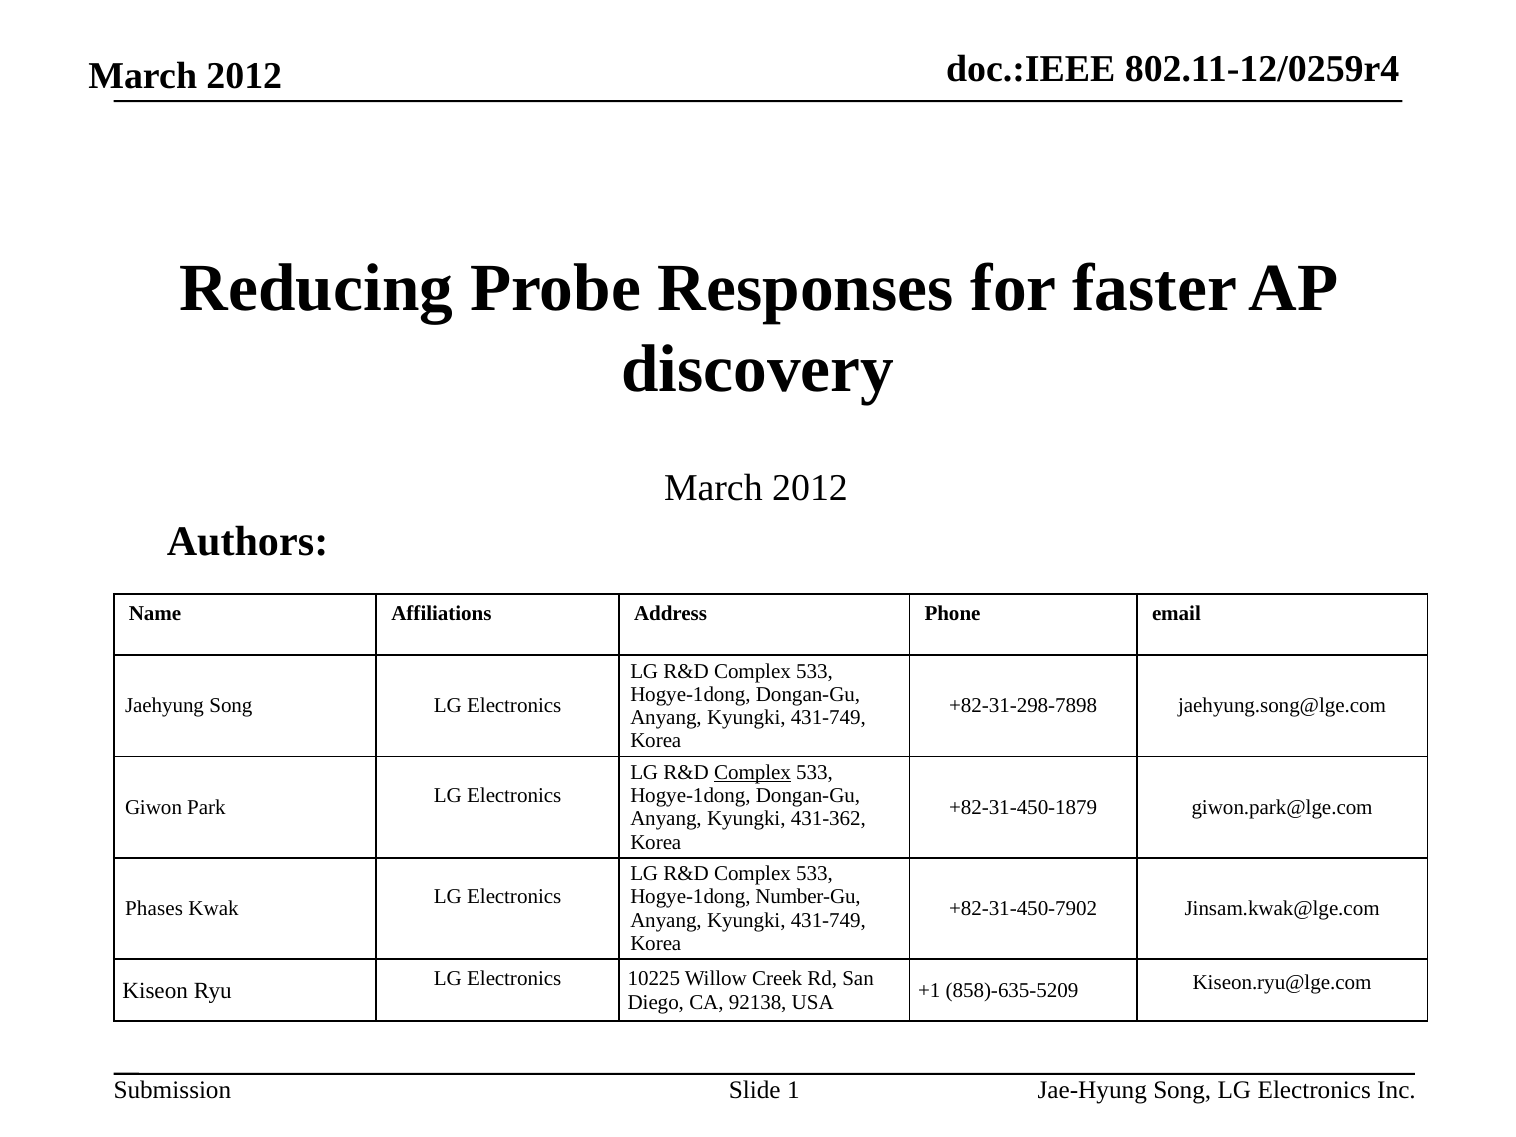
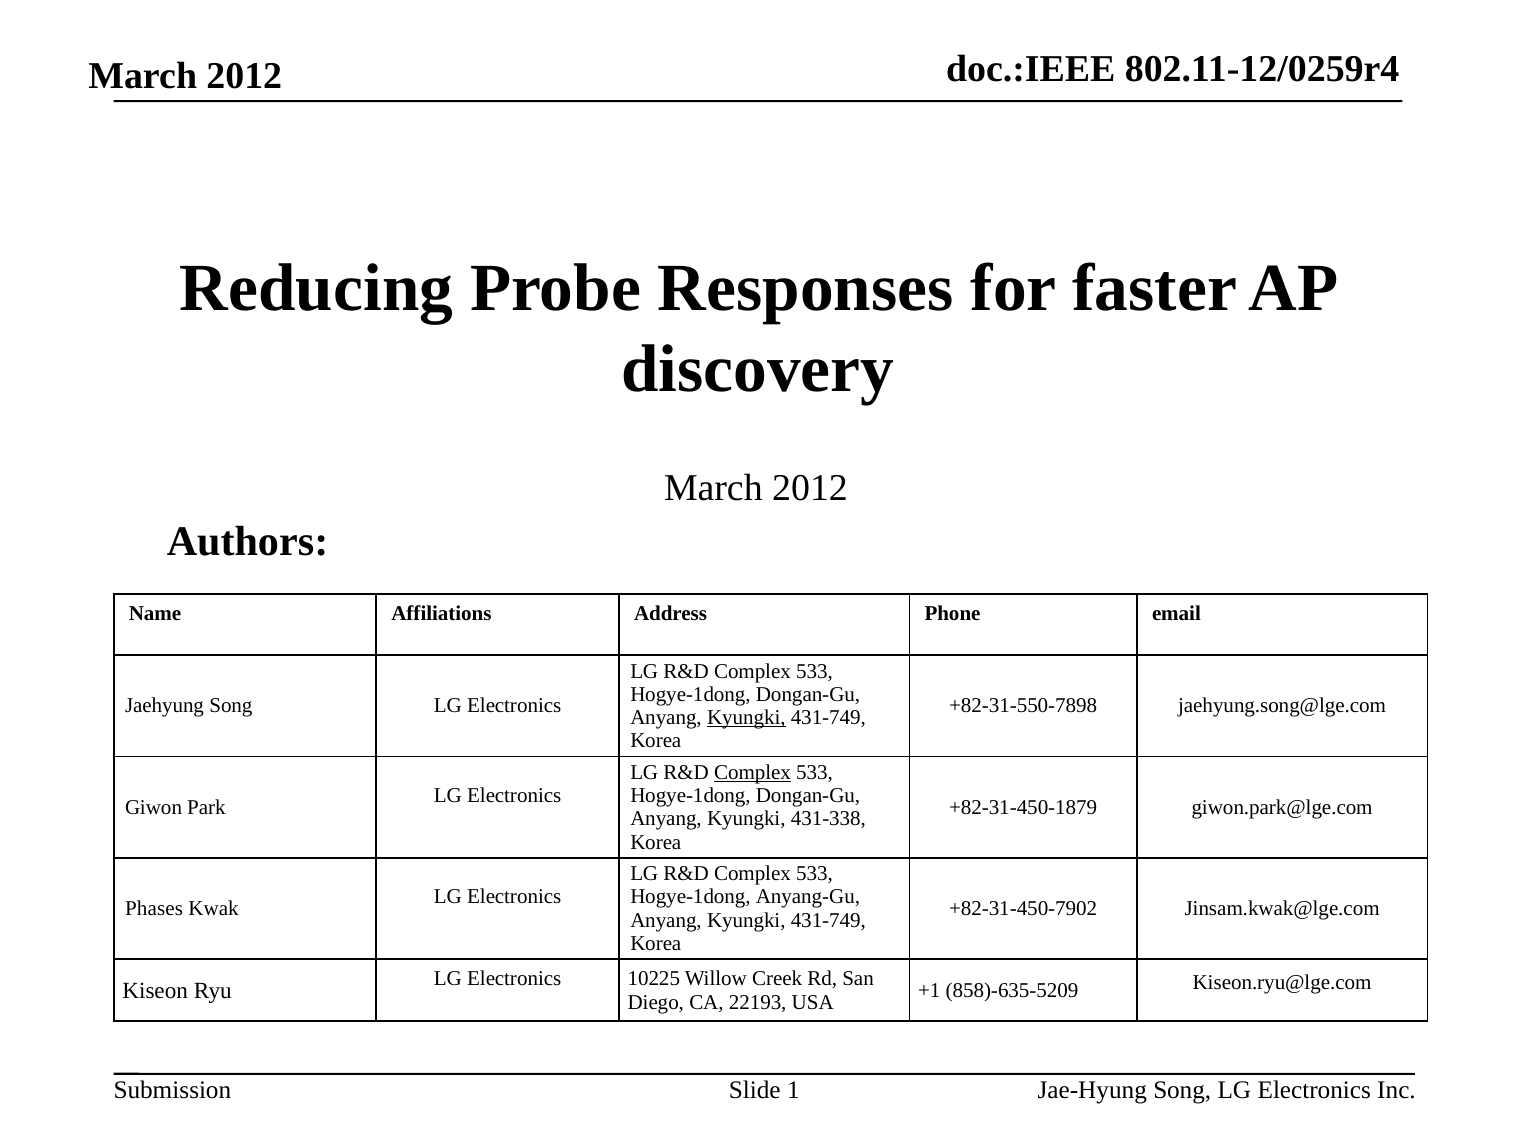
+82-31-298-7898: +82-31-298-7898 -> +82-31-550-7898
Kyungki at (746, 718) underline: none -> present
431-362: 431-362 -> 431-338
Number-Gu: Number-Gu -> Anyang-Gu
92138: 92138 -> 22193
